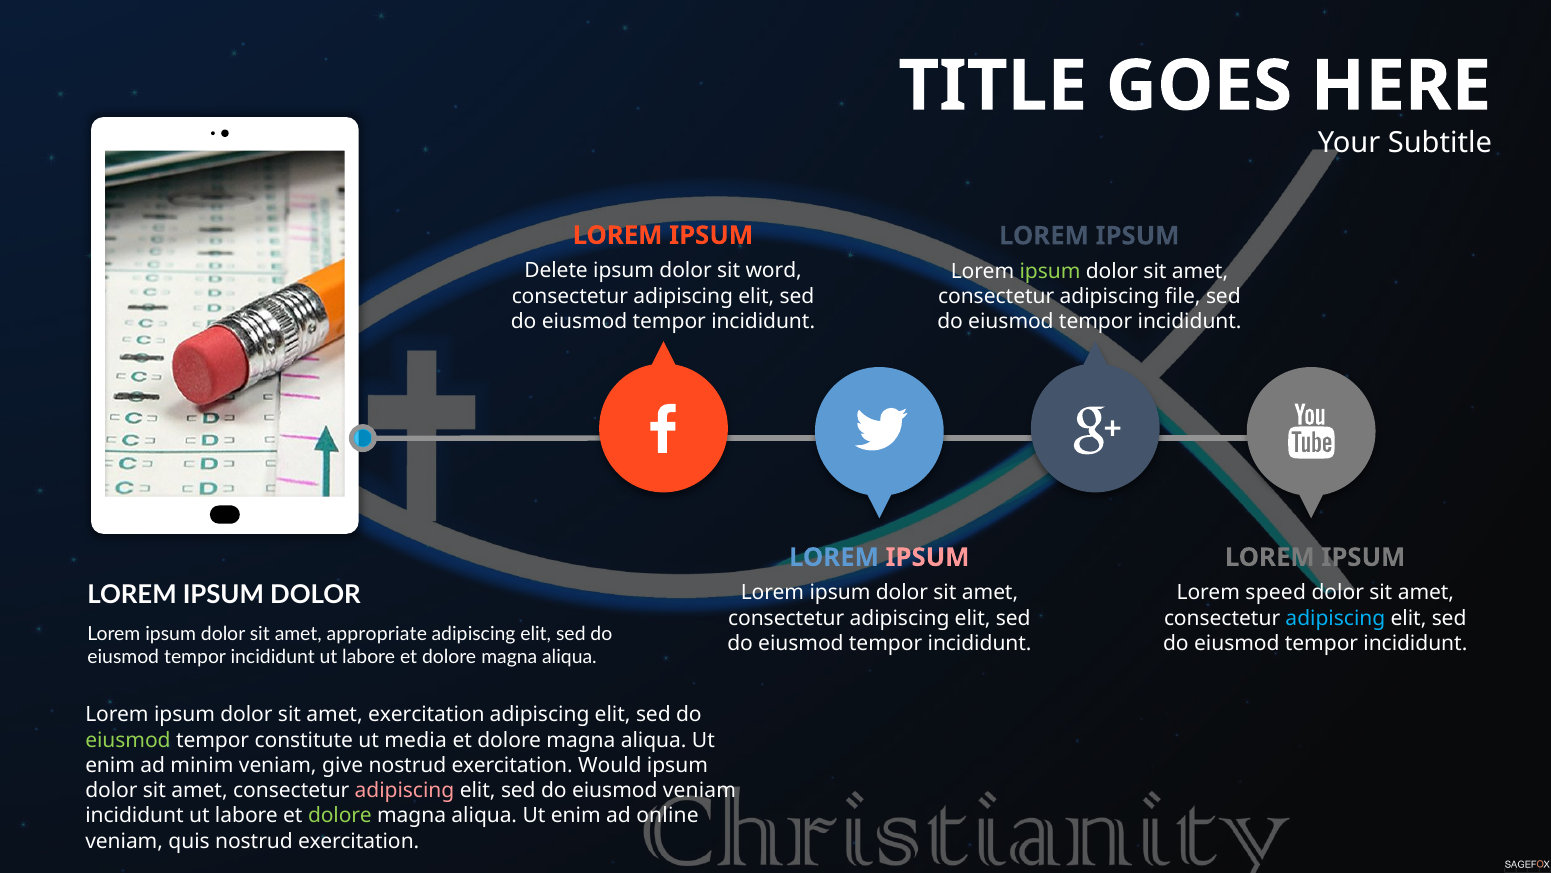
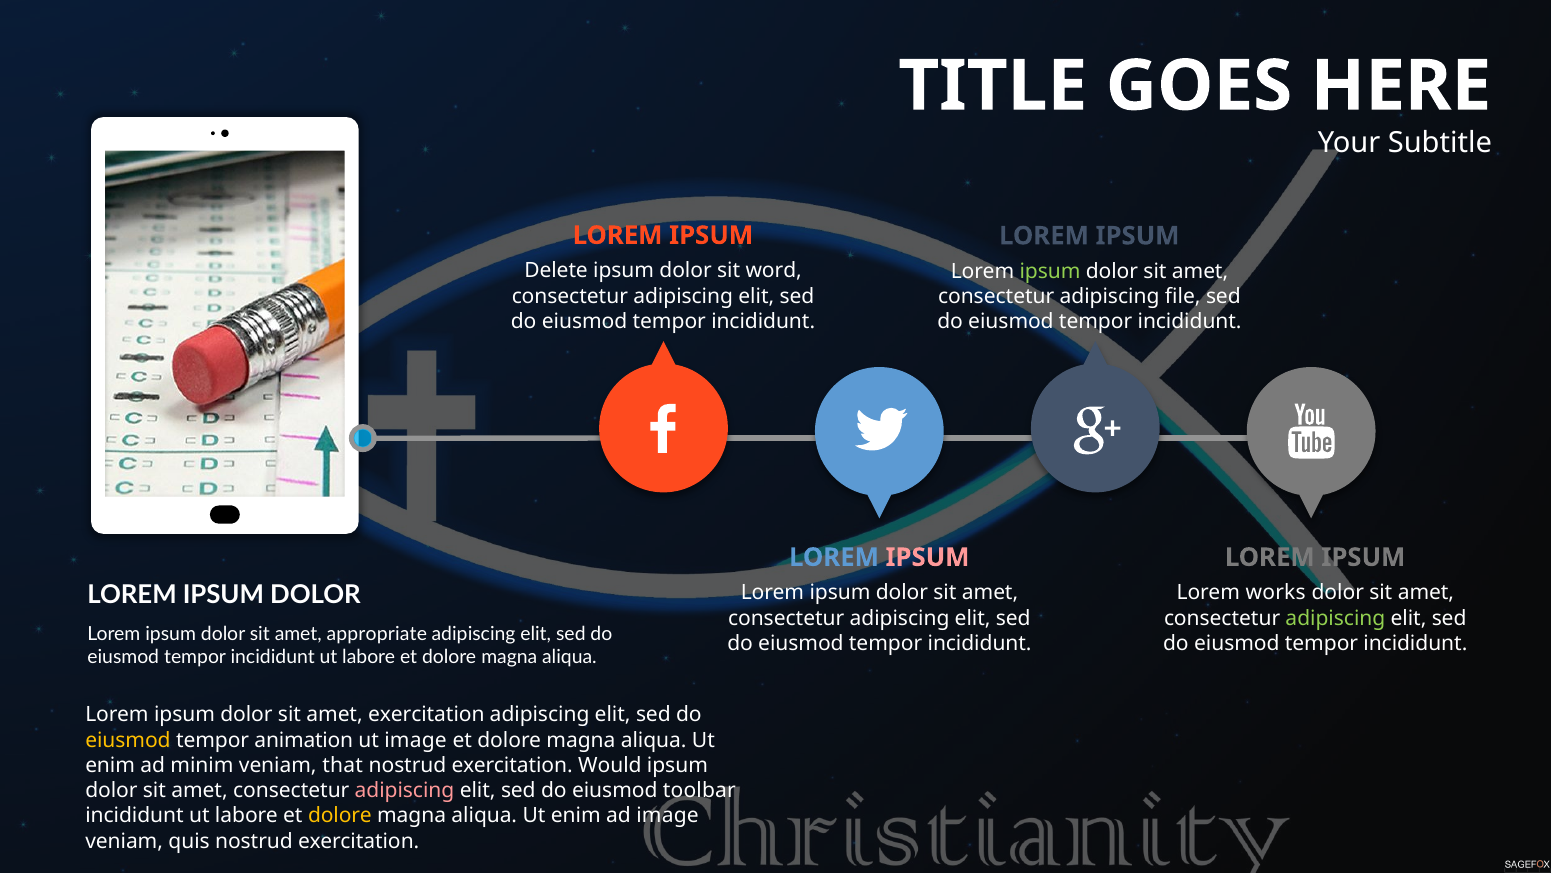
speed: speed -> works
adipiscing at (1335, 618) colour: light blue -> light green
eiusmod at (128, 740) colour: light green -> yellow
constitute: constitute -> animation
ut media: media -> image
give: give -> that
eiusmod veniam: veniam -> toolbar
dolore at (340, 815) colour: light green -> yellow
ad online: online -> image
